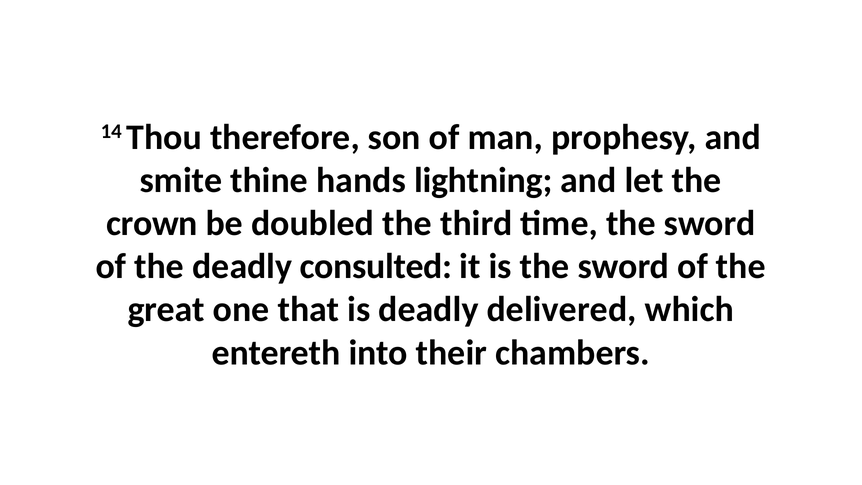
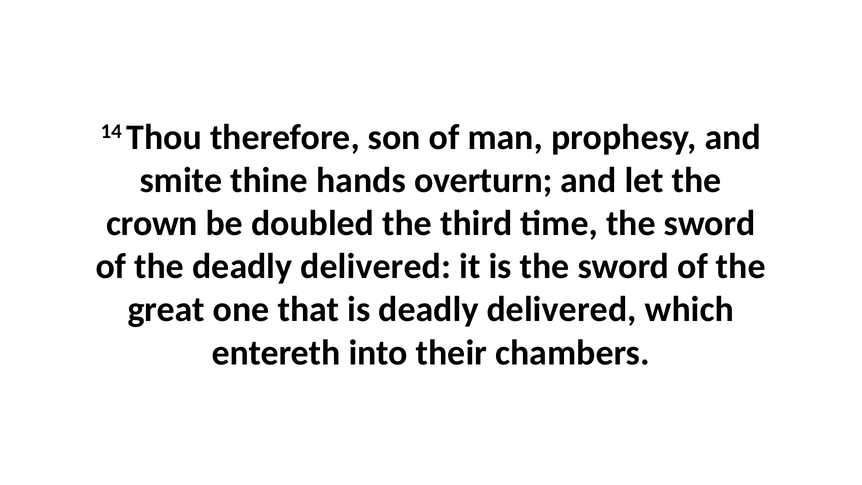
lightning: lightning -> overturn
the deadly consulted: consulted -> delivered
